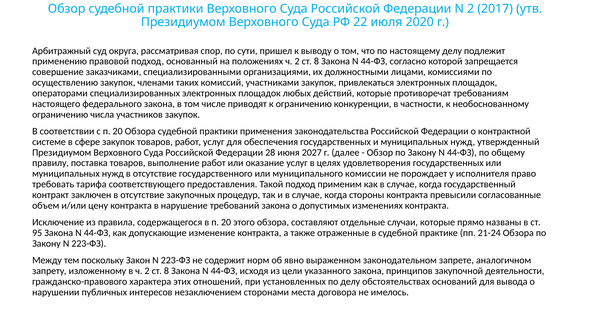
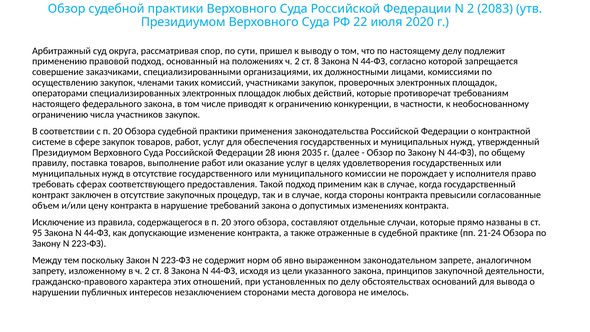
2017: 2017 -> 2083
привлекаться: привлекаться -> проверочных
2027: 2027 -> 2035
тарифа: тарифа -> сферах
